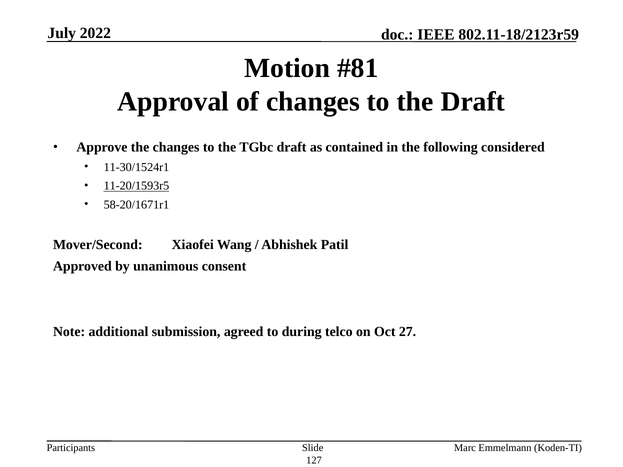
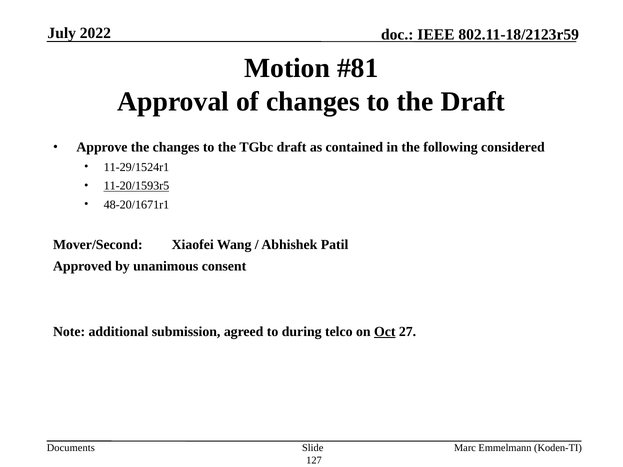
11-30/1524r1: 11-30/1524r1 -> 11-29/1524r1
58-20/1671r1: 58-20/1671r1 -> 48-20/1671r1
Oct underline: none -> present
Participants: Participants -> Documents
